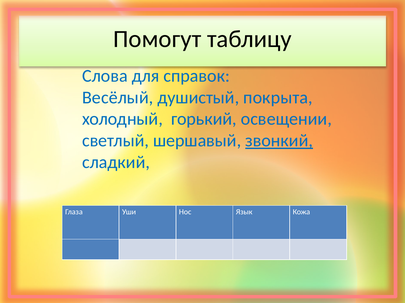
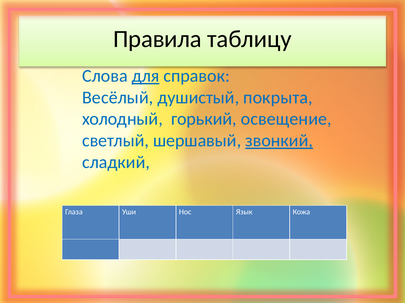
Помогут: Помогут -> Правила
для underline: none -> present
освещении: освещении -> освещение
